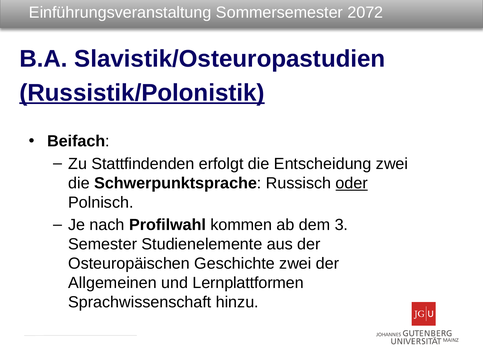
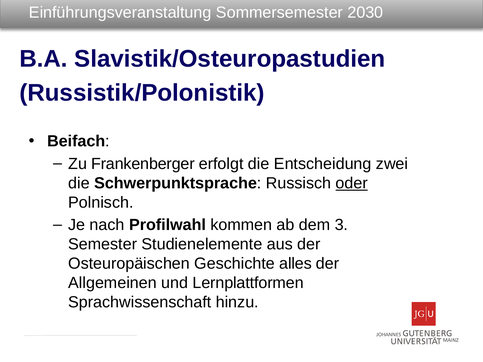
2072: 2072 -> 2030
Russistik/Polonistik underline: present -> none
Stattfindenden: Stattfindenden -> Frankenberger
Geschichte zwei: zwei -> alles
